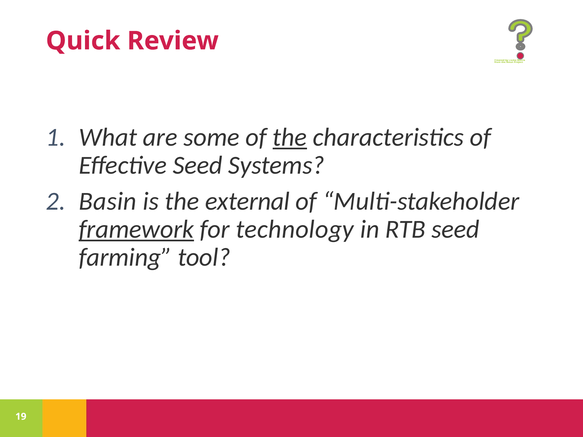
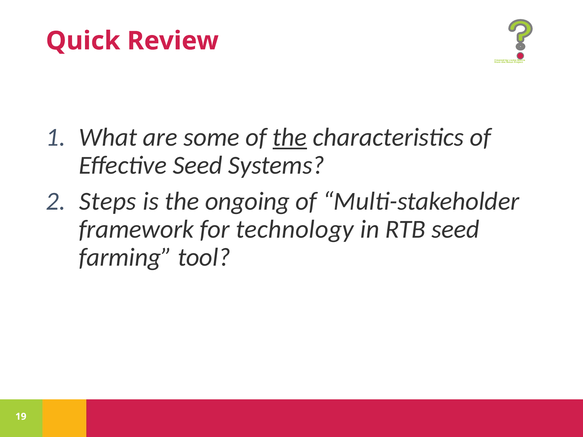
Basin: Basin -> Steps
external: external -> ongoing
framework underline: present -> none
